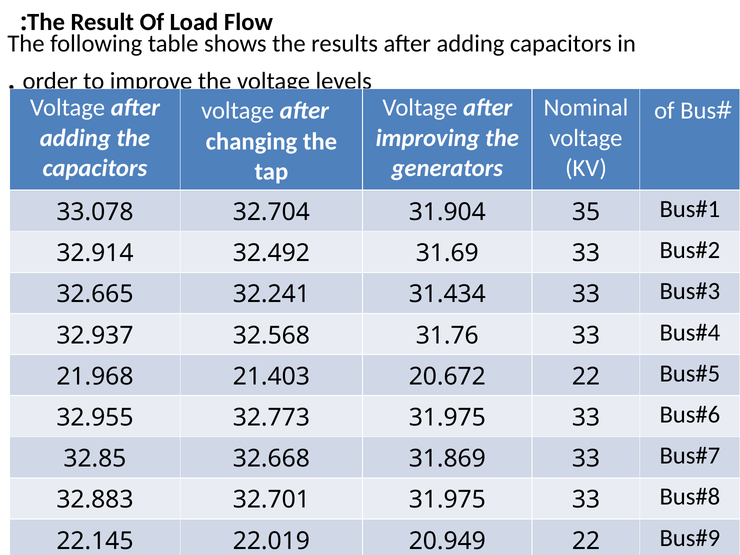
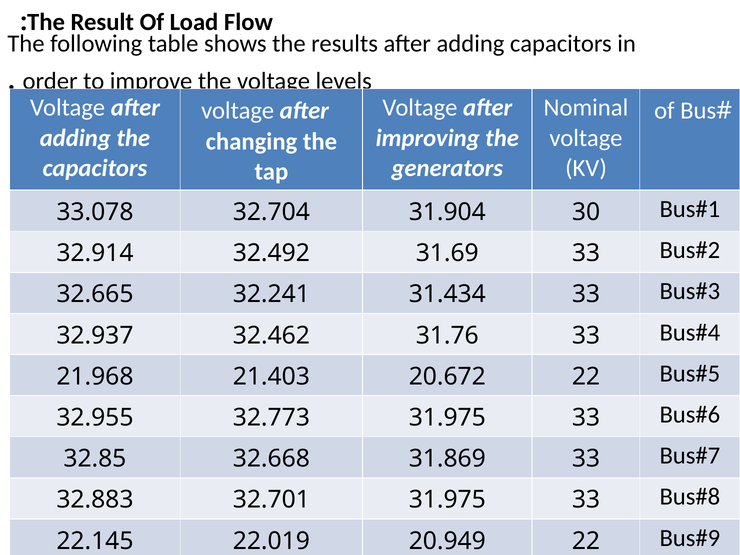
35: 35 -> 30
32.568: 32.568 -> 32.462
